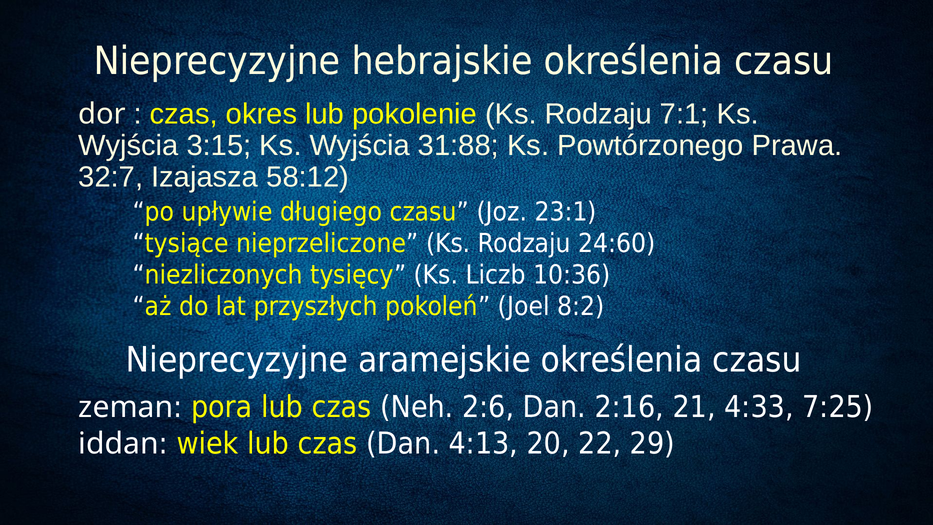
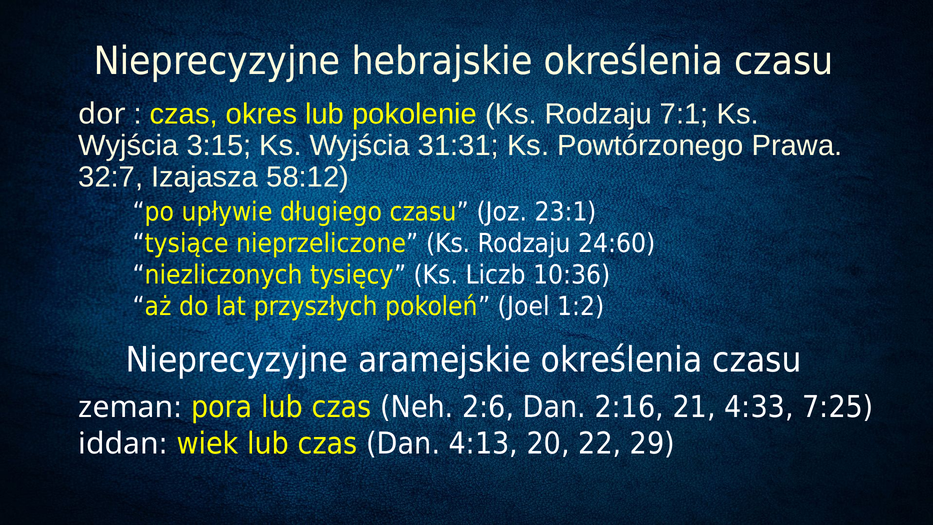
31:88: 31:88 -> 31:31
8:2: 8:2 -> 1:2
